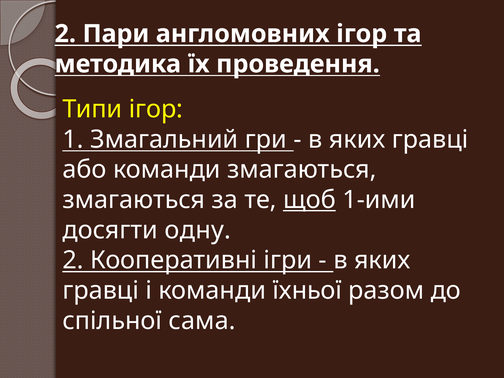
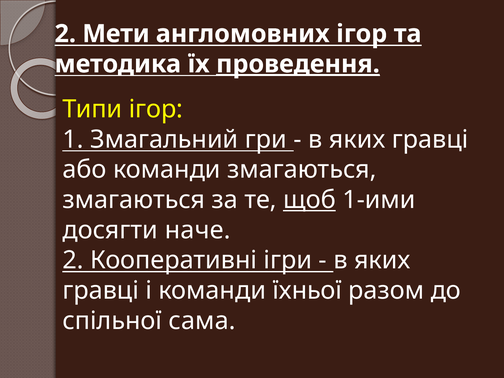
Пари: Пари -> Мети
проведення underline: none -> present
одну: одну -> наче
